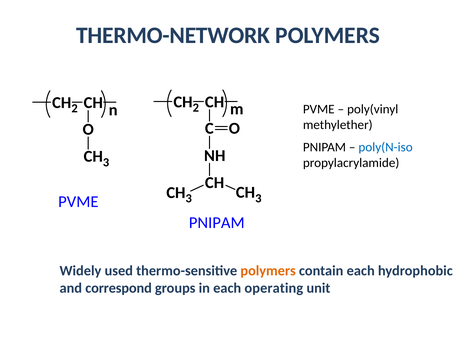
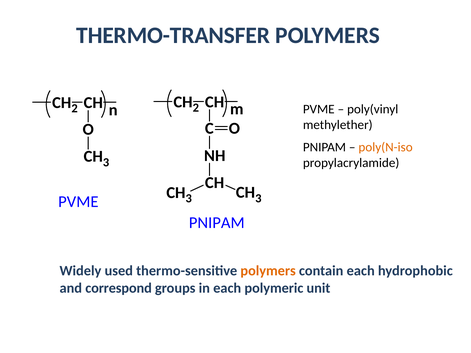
THERMO-NETWORK: THERMO-NETWORK -> THERMO-TRANSFER
poly(N-iso colour: blue -> orange
operating: operating -> polymeric
